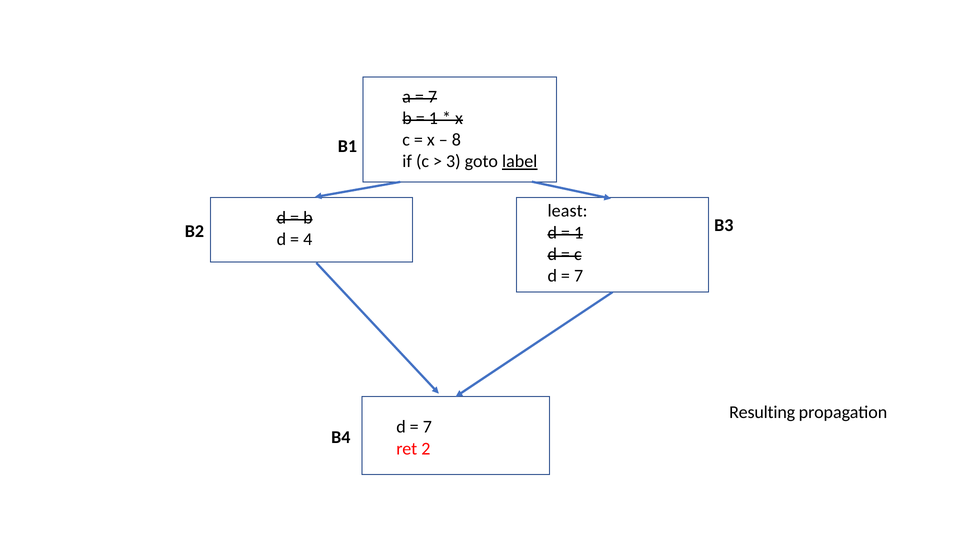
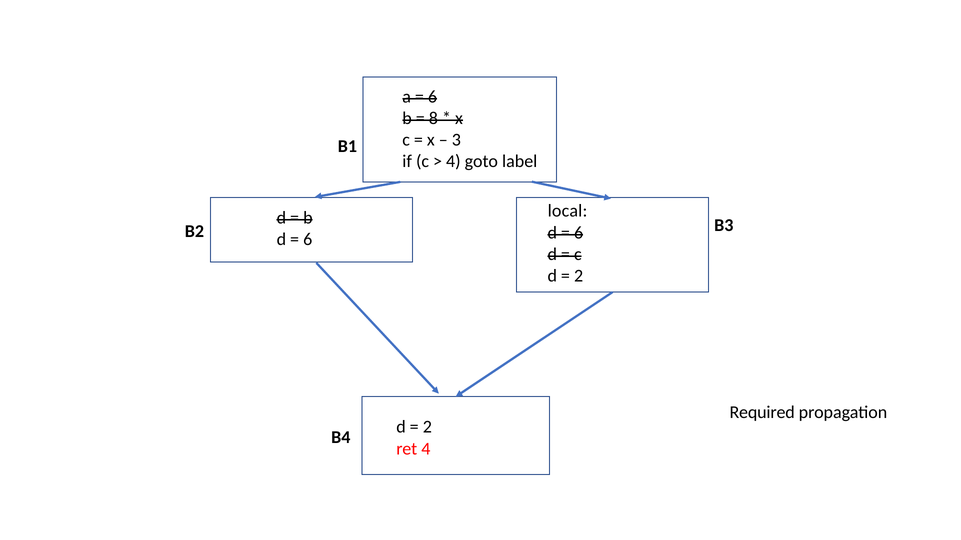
7 at (433, 97): 7 -> 6
1 at (433, 118): 1 -> 8
8: 8 -> 3
3 at (453, 162): 3 -> 4
label underline: present -> none
least: least -> local
1 at (579, 233): 1 -> 6
4 at (308, 240): 4 -> 6
7 at (579, 276): 7 -> 2
Resulting: Resulting -> Required
7 at (427, 427): 7 -> 2
ret 2: 2 -> 4
